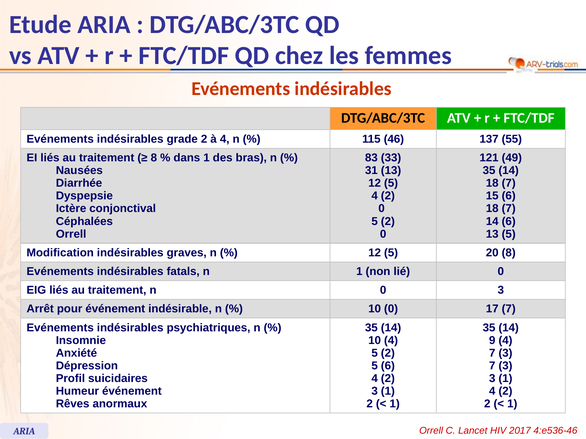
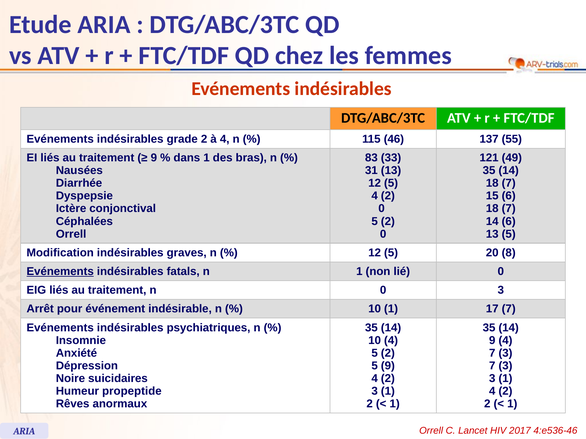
8 at (154, 158): 8 -> 9
Evénements at (60, 272) underline: none -> present
10 0: 0 -> 1
5 6: 6 -> 9
Profil: Profil -> Noire
Humeur événement: événement -> propeptide
